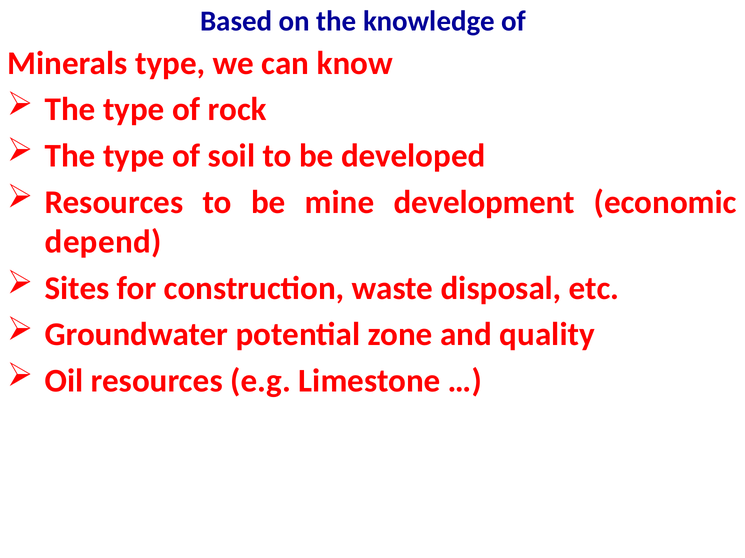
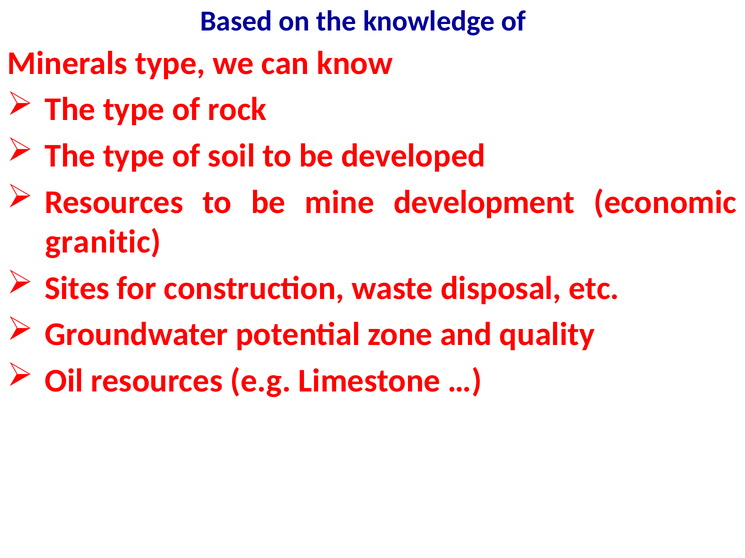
depend: depend -> granitic
